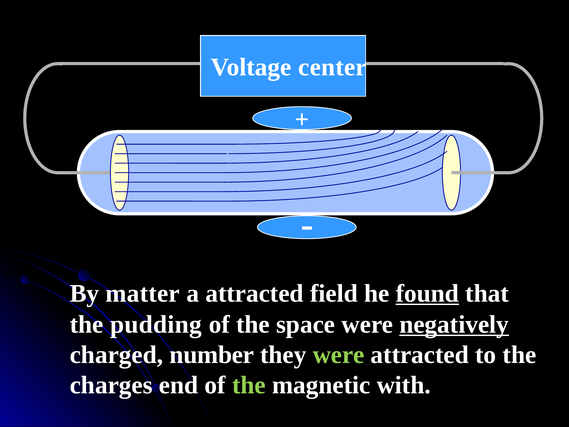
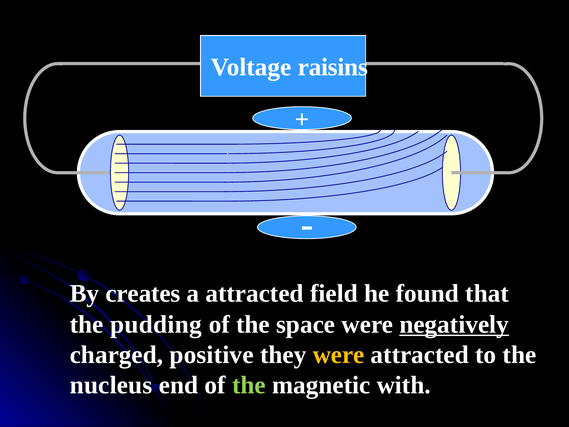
center: center -> raisins
matter: matter -> creates
found underline: present -> none
number: number -> positive
were at (339, 355) colour: light green -> yellow
charges: charges -> nucleus
